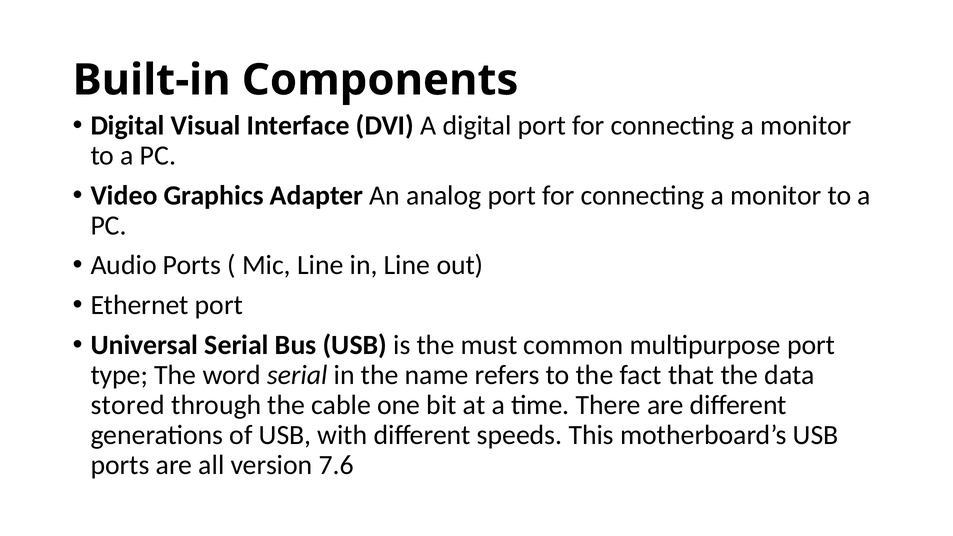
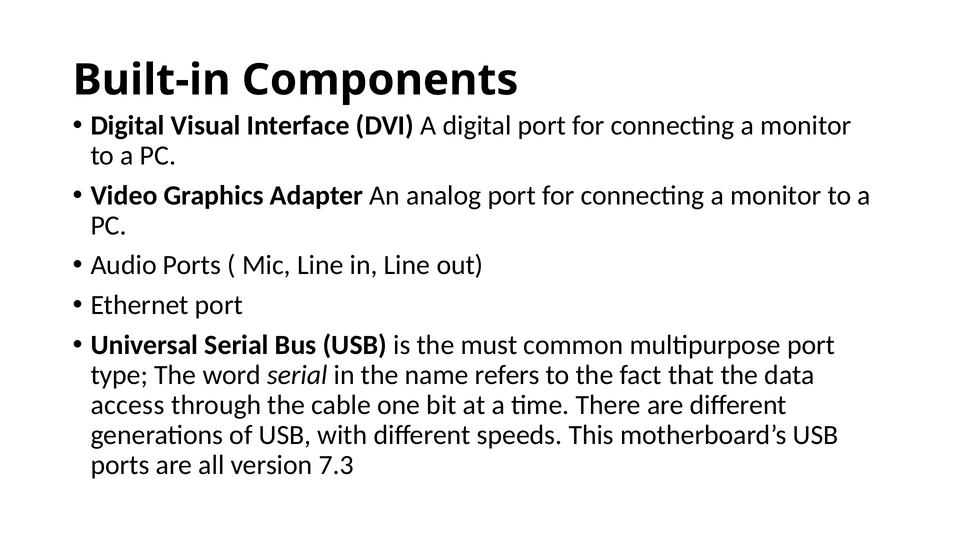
stored: stored -> access
7.6: 7.6 -> 7.3
